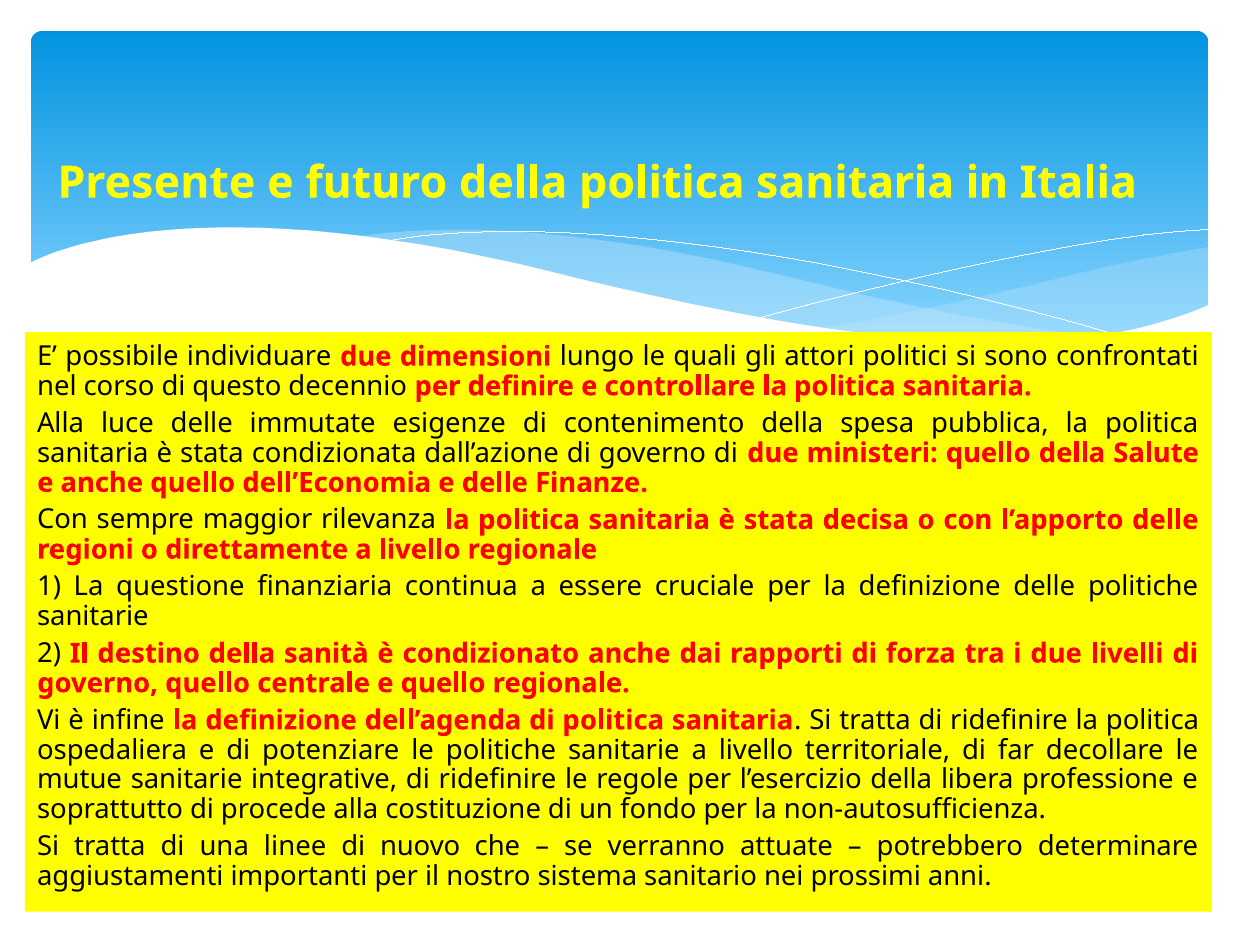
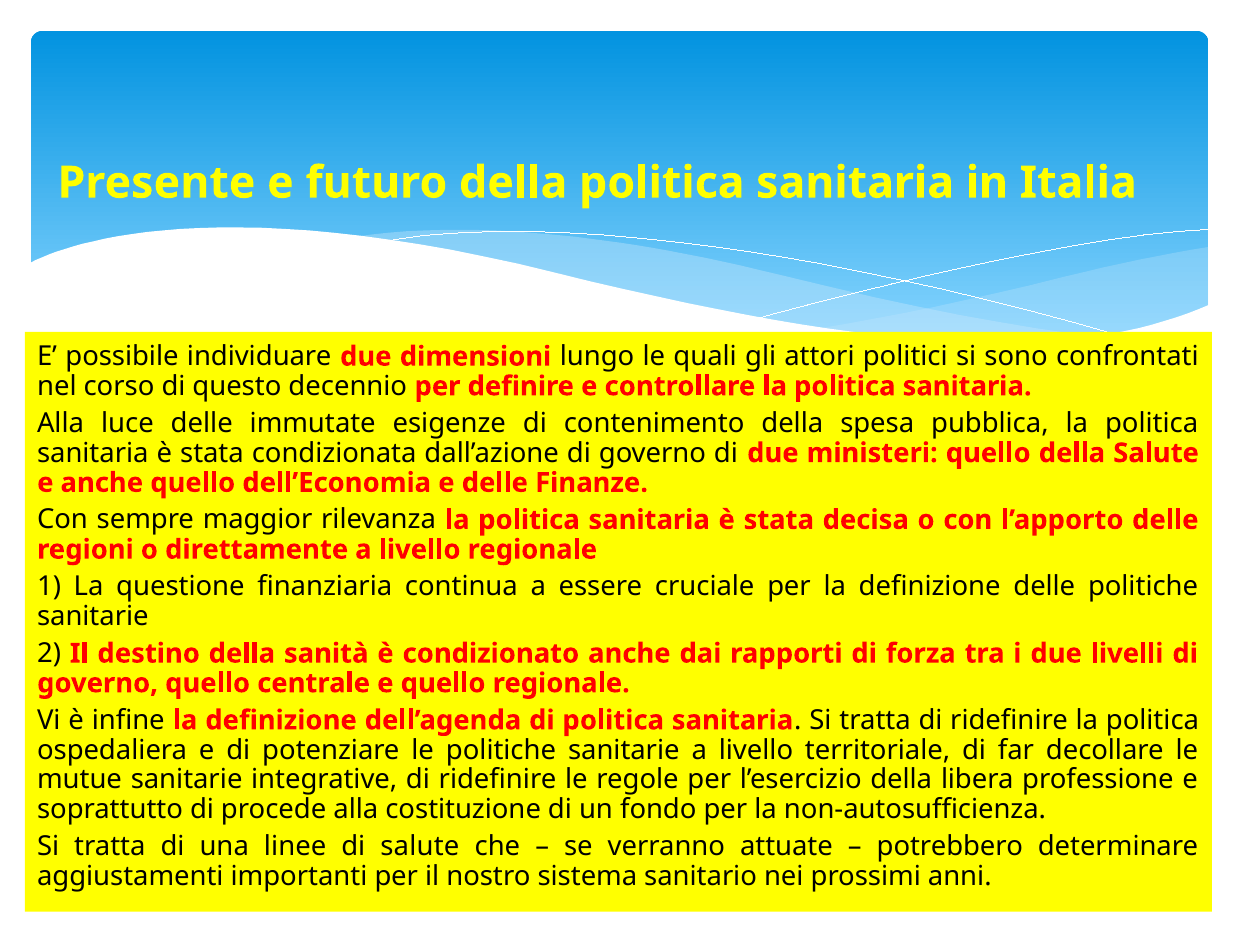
di nuovo: nuovo -> salute
